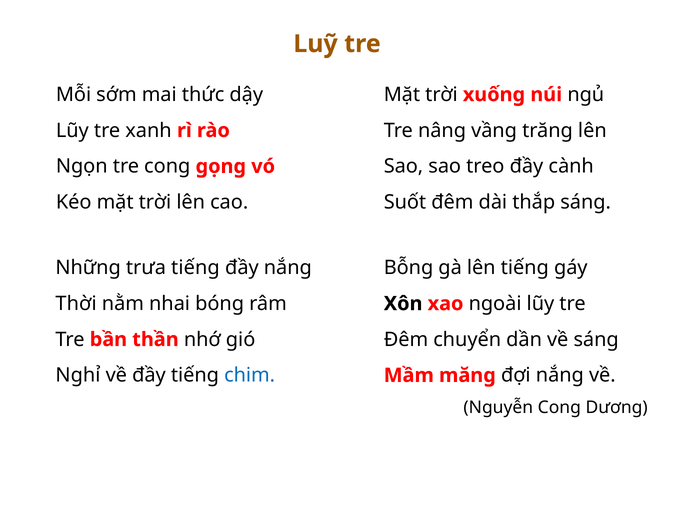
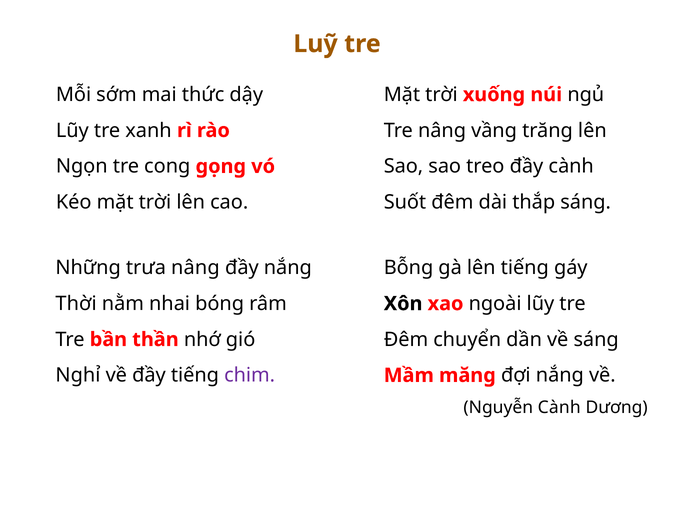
trưa tiếng: tiếng -> nâng
chim colour: blue -> purple
Nguyễn Cong: Cong -> Cành
